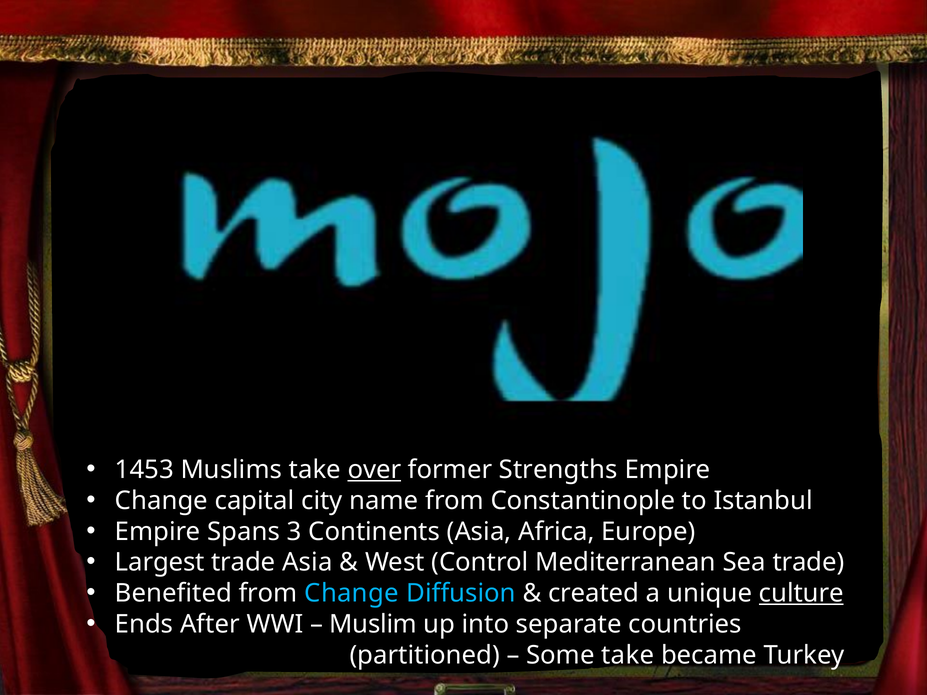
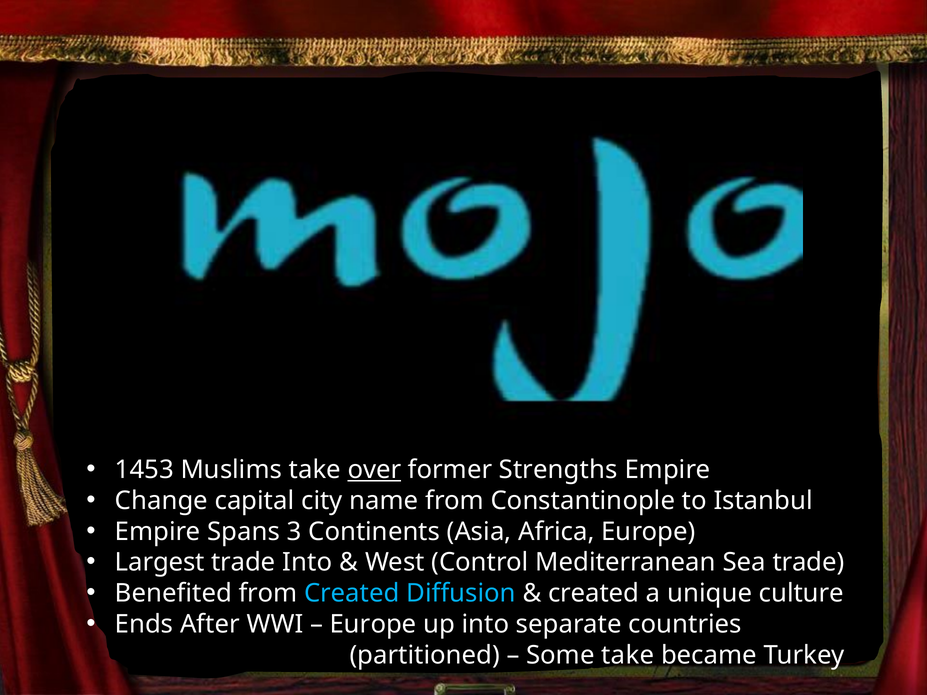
trade Asia: Asia -> Into
from Change: Change -> Created
culture underline: present -> none
Muslim at (373, 624): Muslim -> Europe
